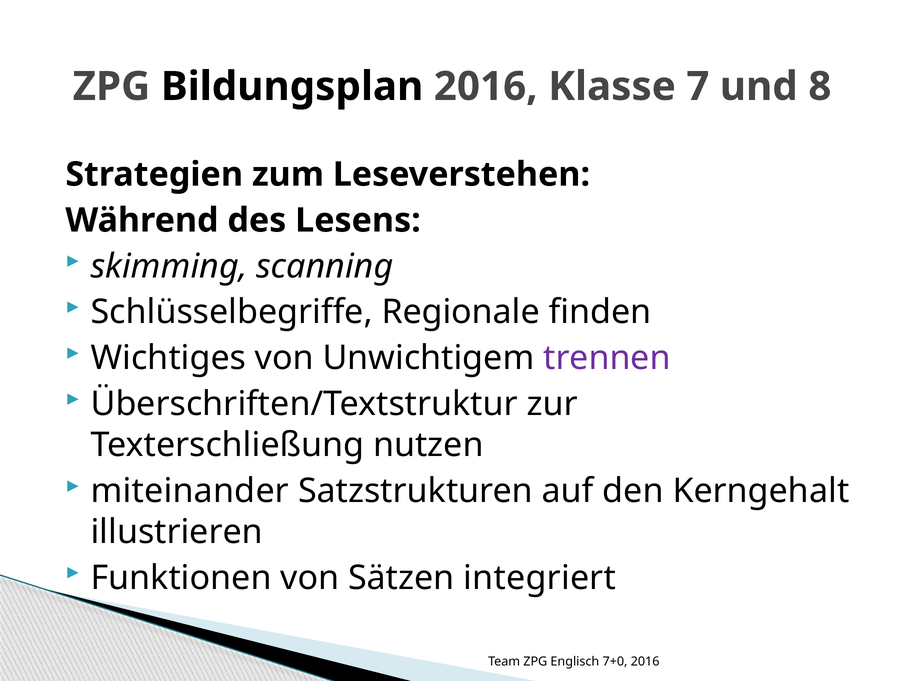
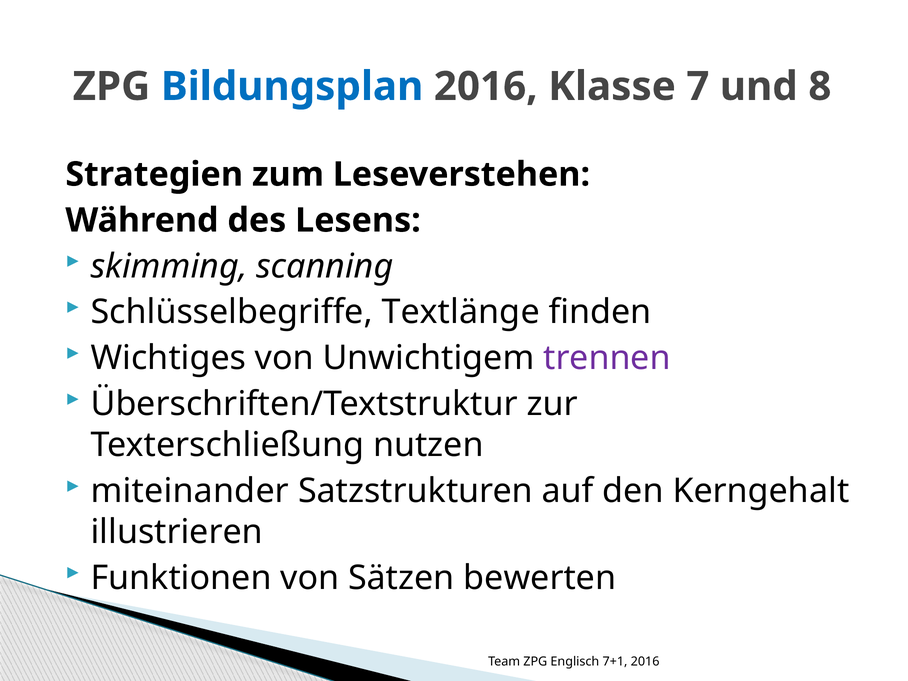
Bildungsplan colour: black -> blue
Regionale: Regionale -> Textlänge
integriert: integriert -> bewerten
7+0: 7+0 -> 7+1
